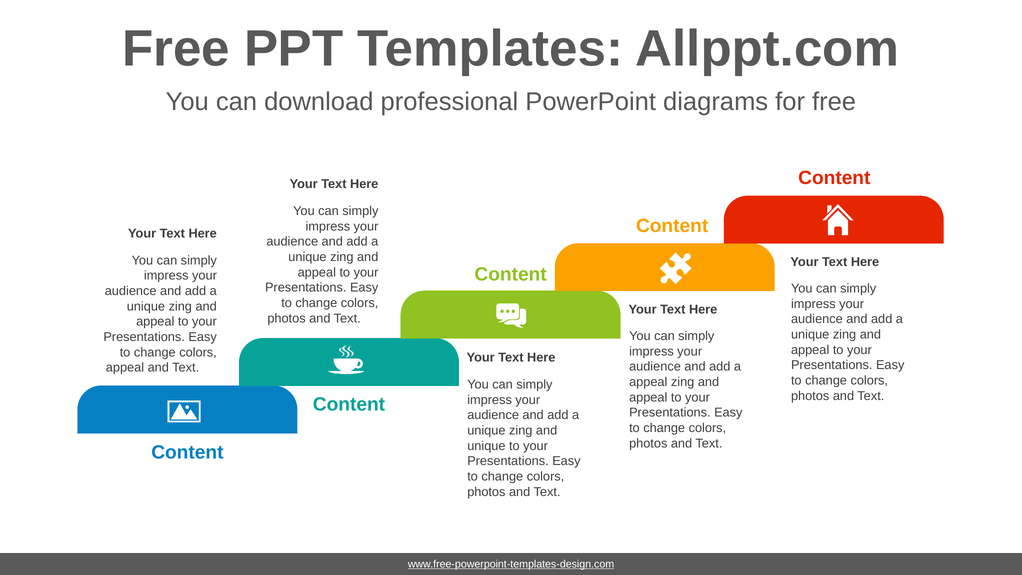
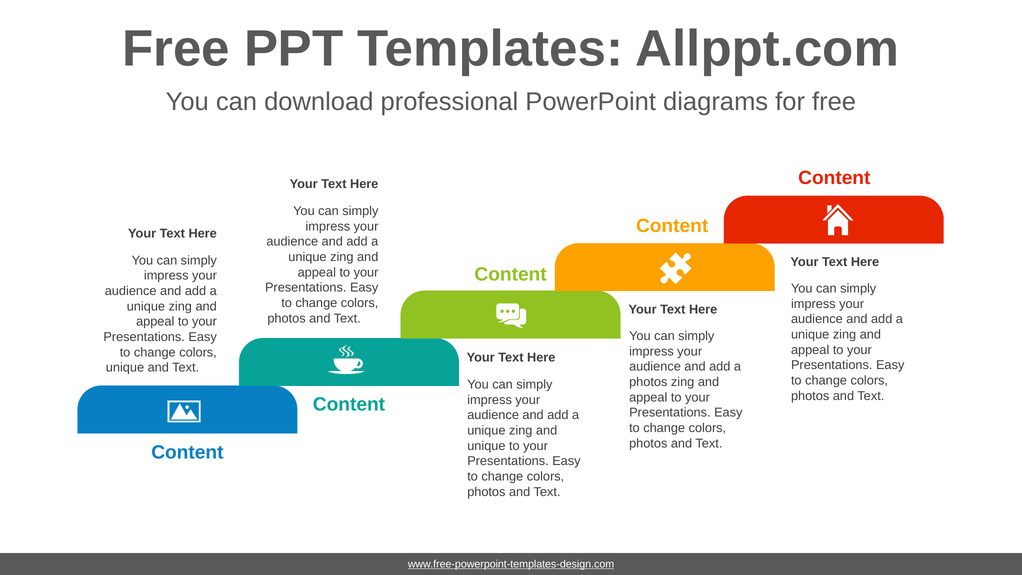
appeal at (125, 368): appeal -> unique
appeal at (648, 382): appeal -> photos
